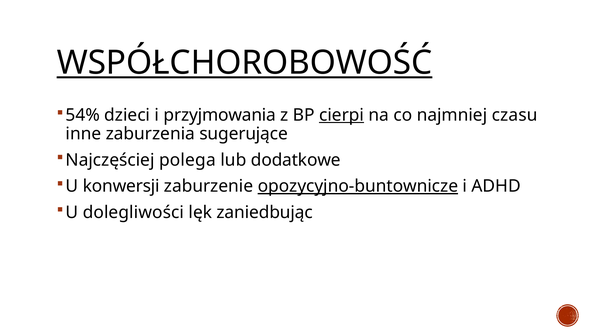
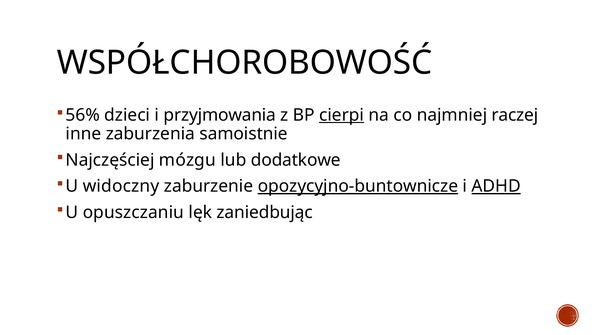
WSPÓŁCHOROBOWOŚĆ underline: present -> none
54%: 54% -> 56%
czasu: czasu -> raczej
sugerujące: sugerujące -> samoistnie
polega: polega -> mózgu
konwersji: konwersji -> widoczny
ADHD underline: none -> present
dolegliwości: dolegliwości -> opuszczaniu
